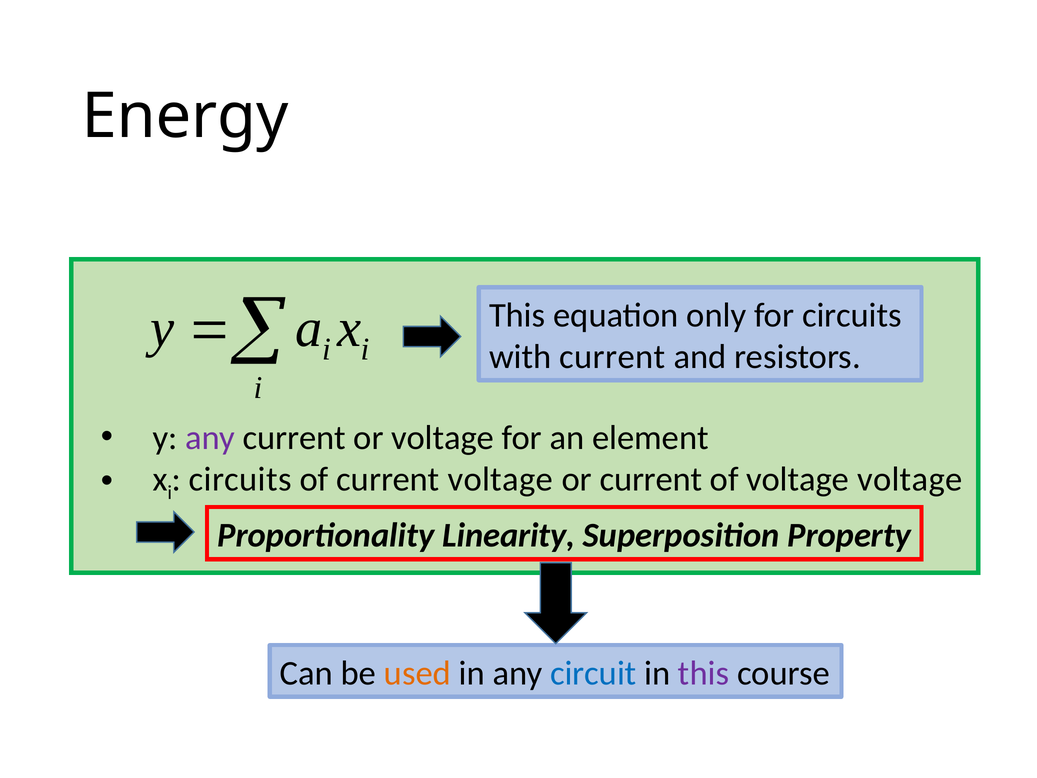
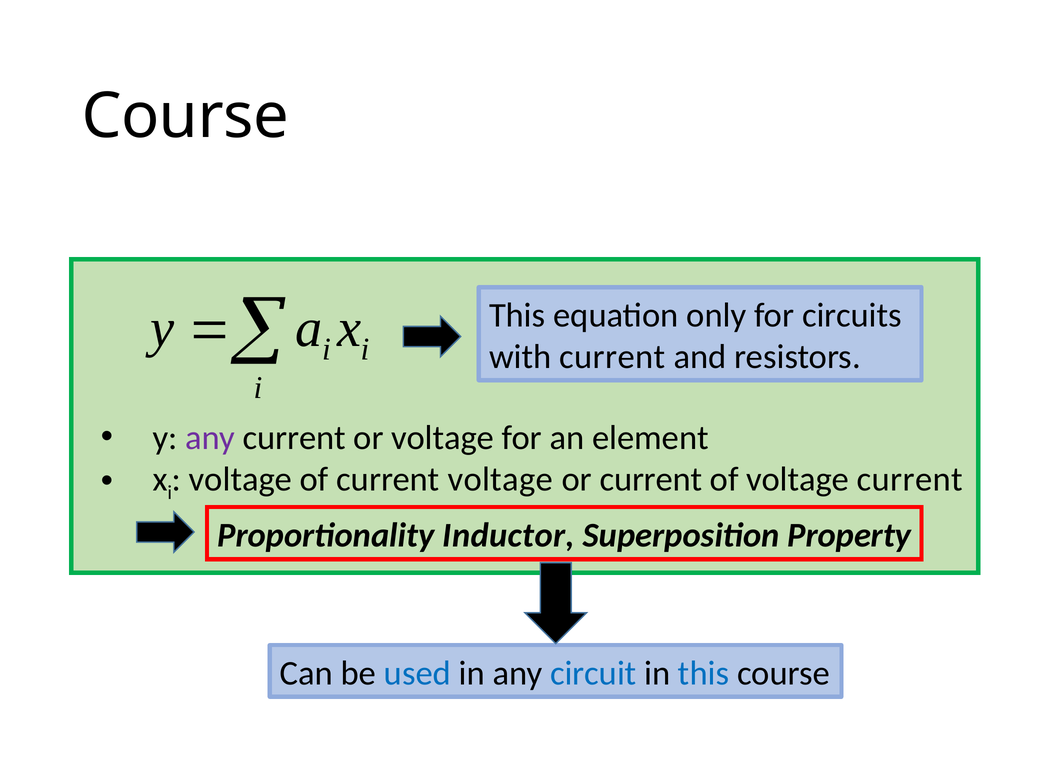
Energy at (185, 116): Energy -> Course
circuits at (240, 479): circuits -> voltage
voltage voltage: voltage -> current
Linearity: Linearity -> Inductor
used colour: orange -> blue
this at (704, 673) colour: purple -> blue
